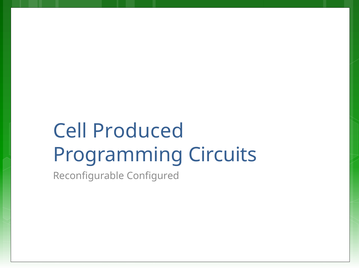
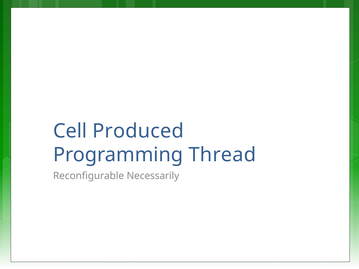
Circuits: Circuits -> Thread
Configured: Configured -> Necessarily
